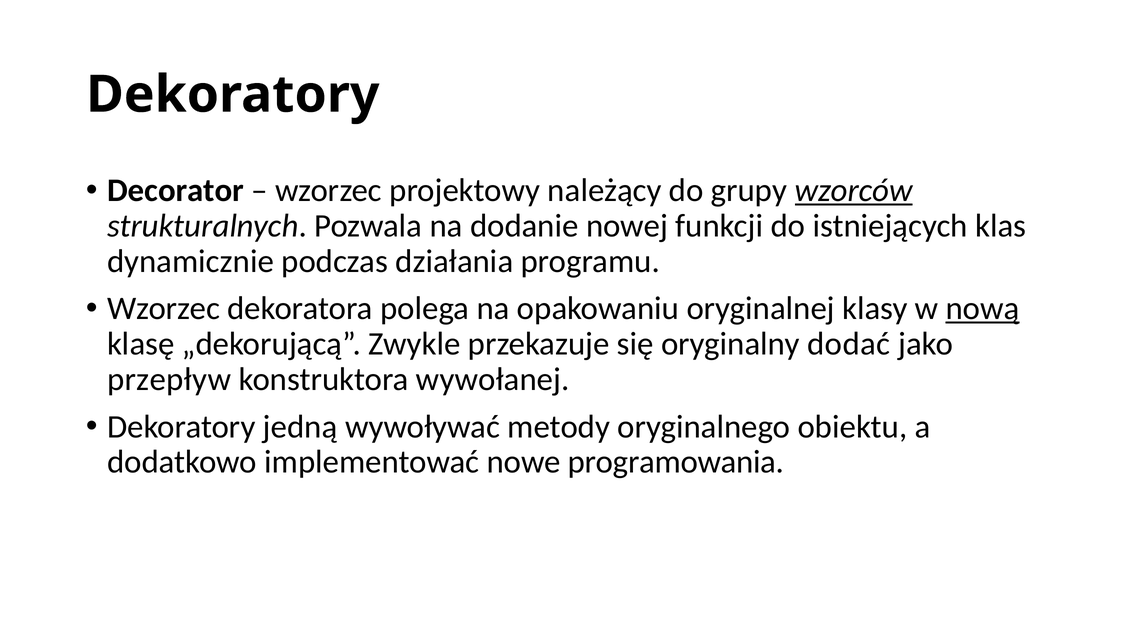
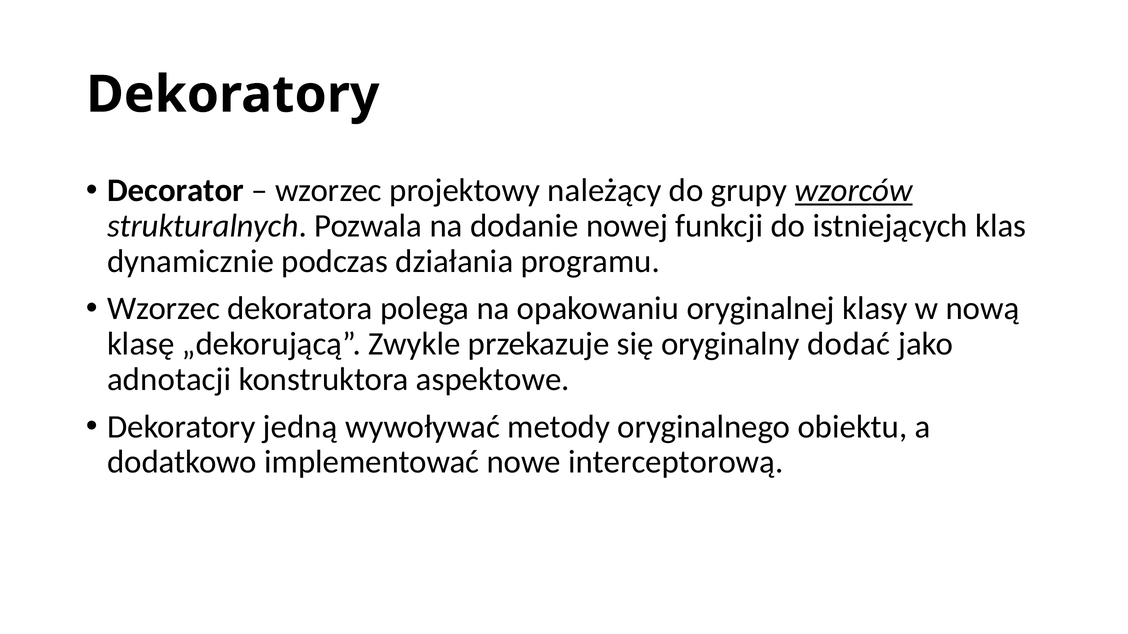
nową underline: present -> none
przepływ: przepływ -> adnotacji
wywołanej: wywołanej -> aspektowe
programowania: programowania -> interceptorową
